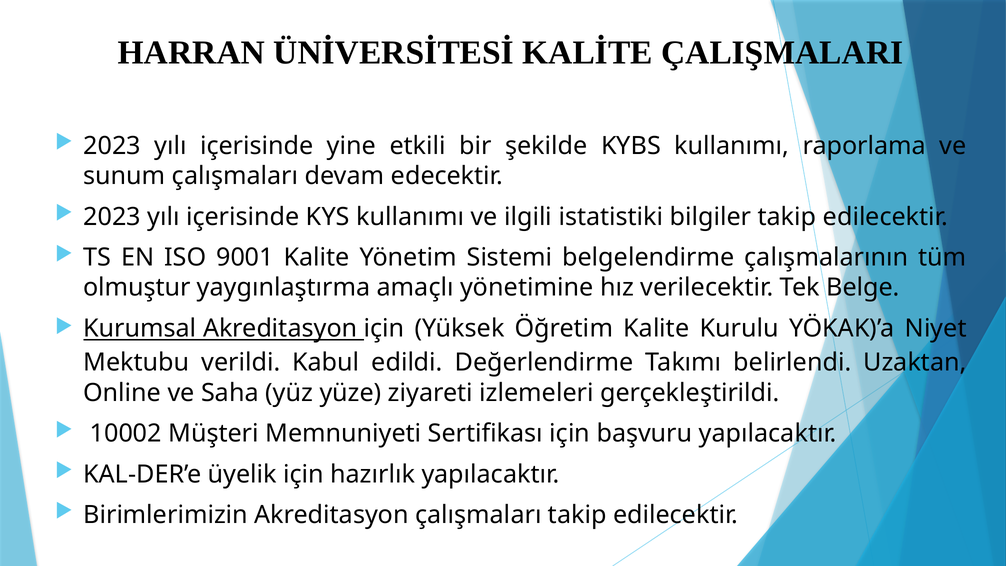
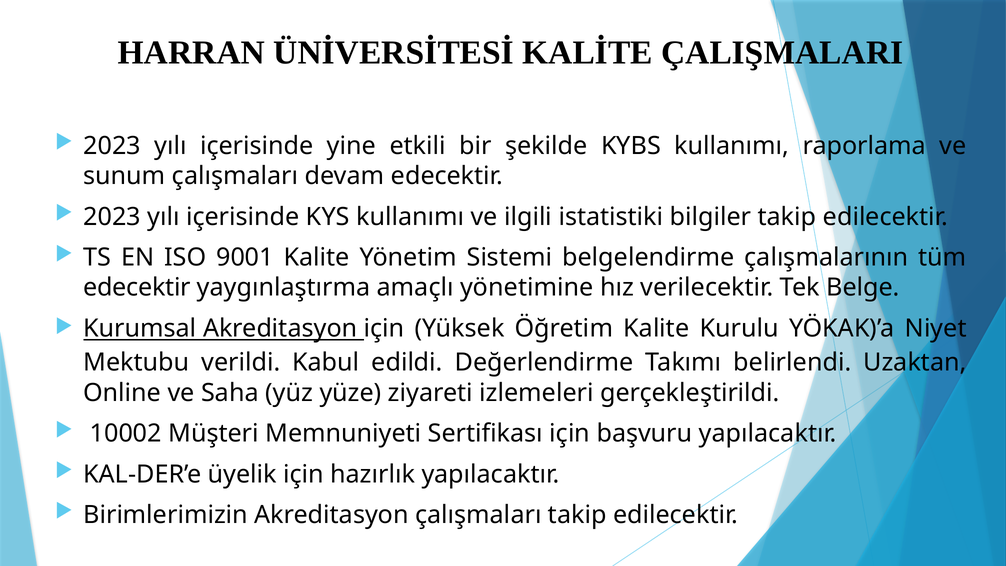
olmuştur at (137, 288): olmuştur -> edecektir
